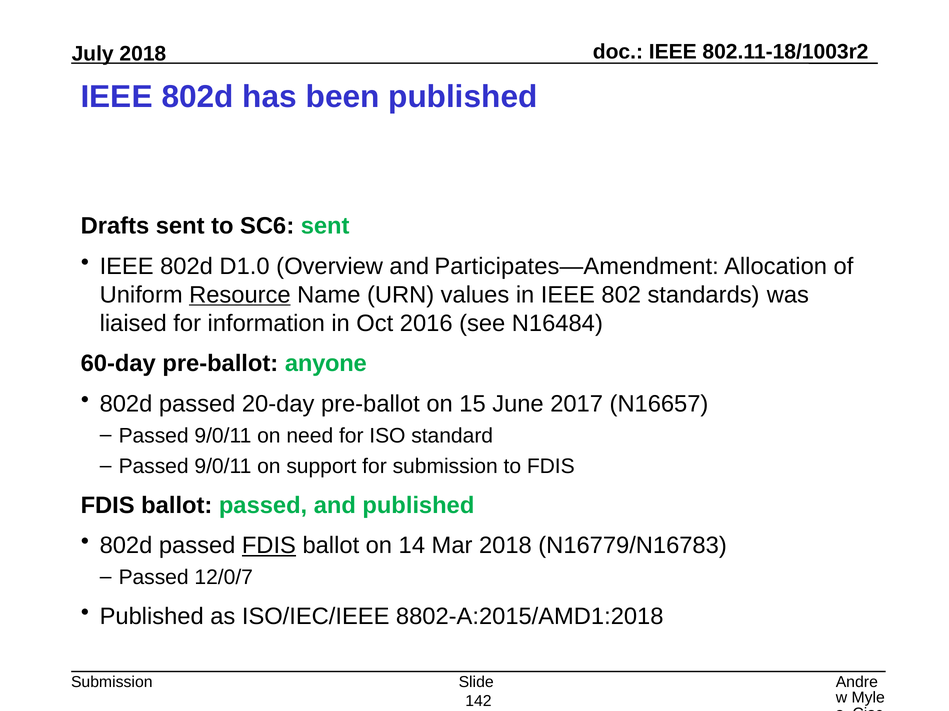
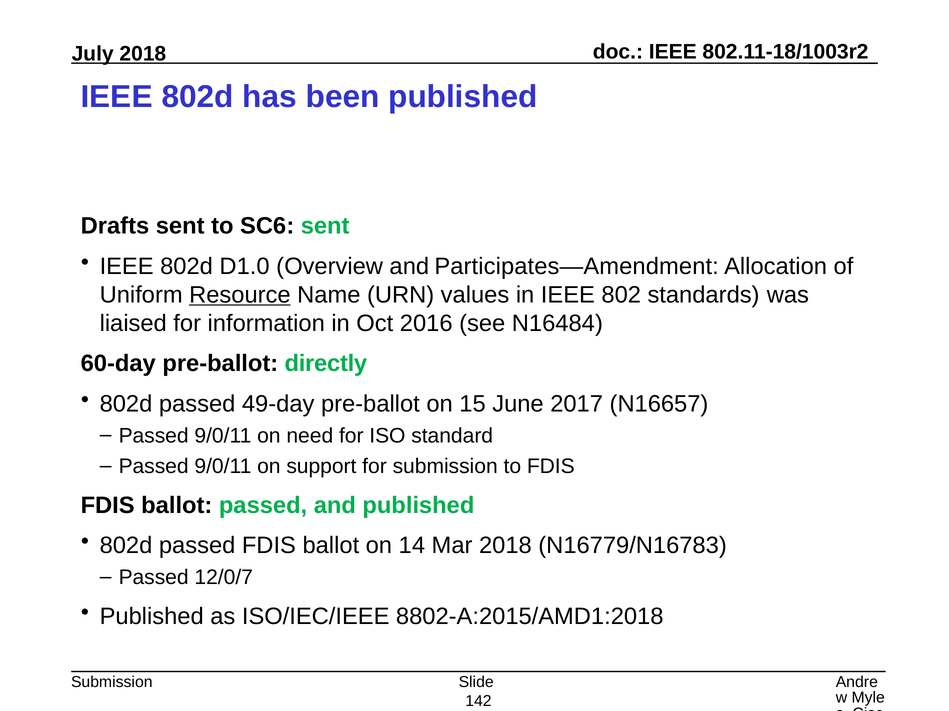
anyone: anyone -> directly
20-day: 20-day -> 49-day
FDIS at (269, 546) underline: present -> none
